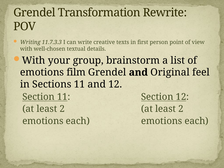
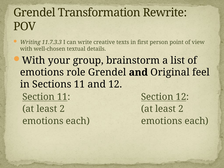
film: film -> role
